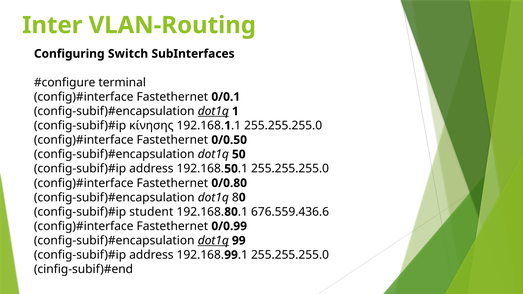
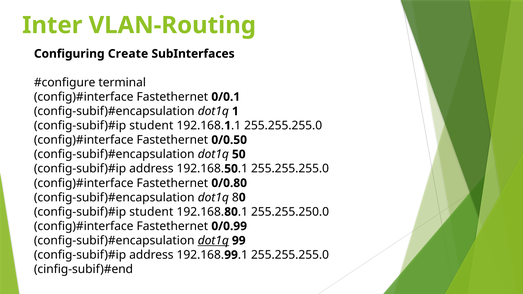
Switch: Switch -> Create
dot1q at (213, 111) underline: present -> none
κίνησης at (151, 126): κίνησης -> student
676.559.436.6: 676.559.436.6 -> 255.255.250.0
